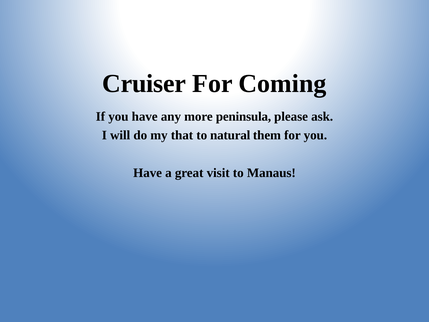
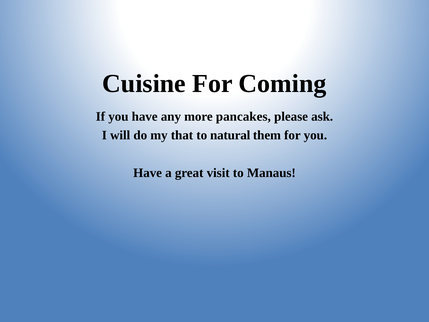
Cruiser: Cruiser -> Cuisine
peninsula: peninsula -> pancakes
